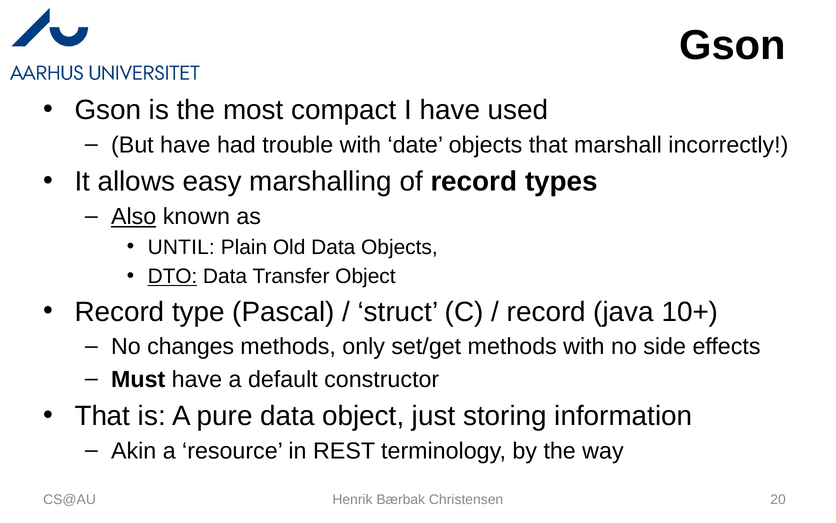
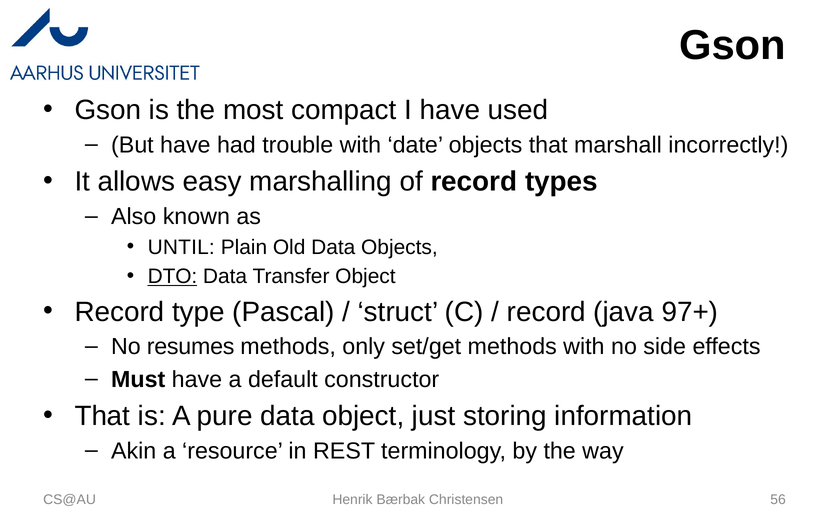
Also underline: present -> none
10+: 10+ -> 97+
changes: changes -> resumes
20: 20 -> 56
